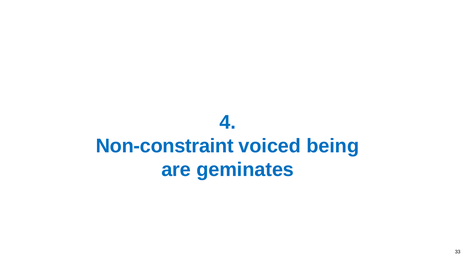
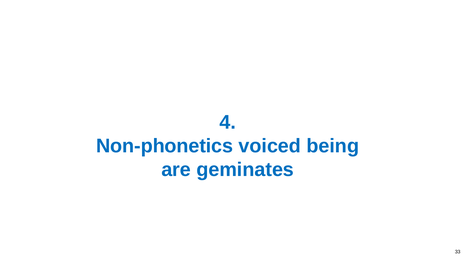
Non-constraint: Non-constraint -> Non-phonetics
